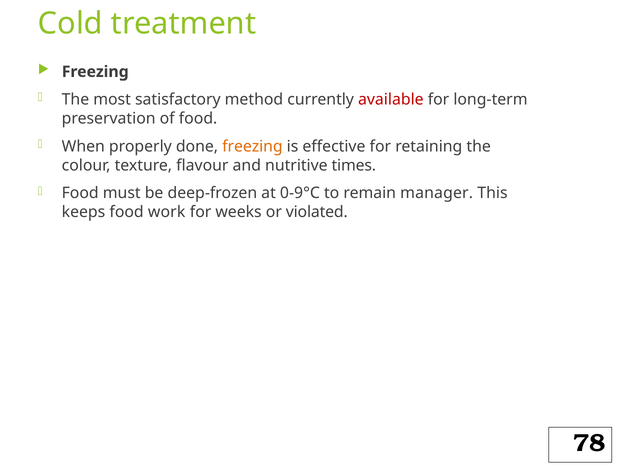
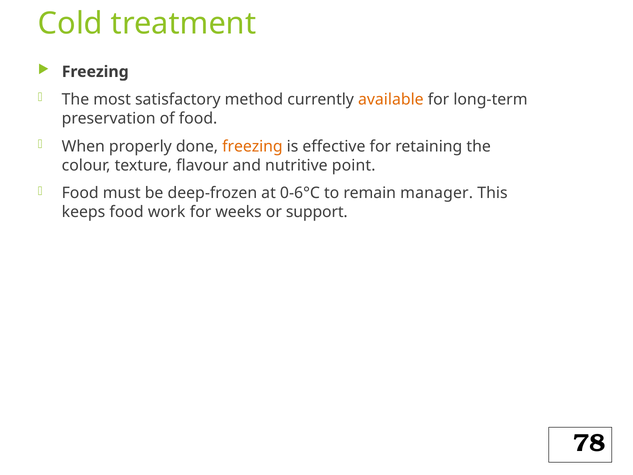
available colour: red -> orange
times: times -> point
0-9°C: 0-9°C -> 0-6°C
violated: violated -> support
